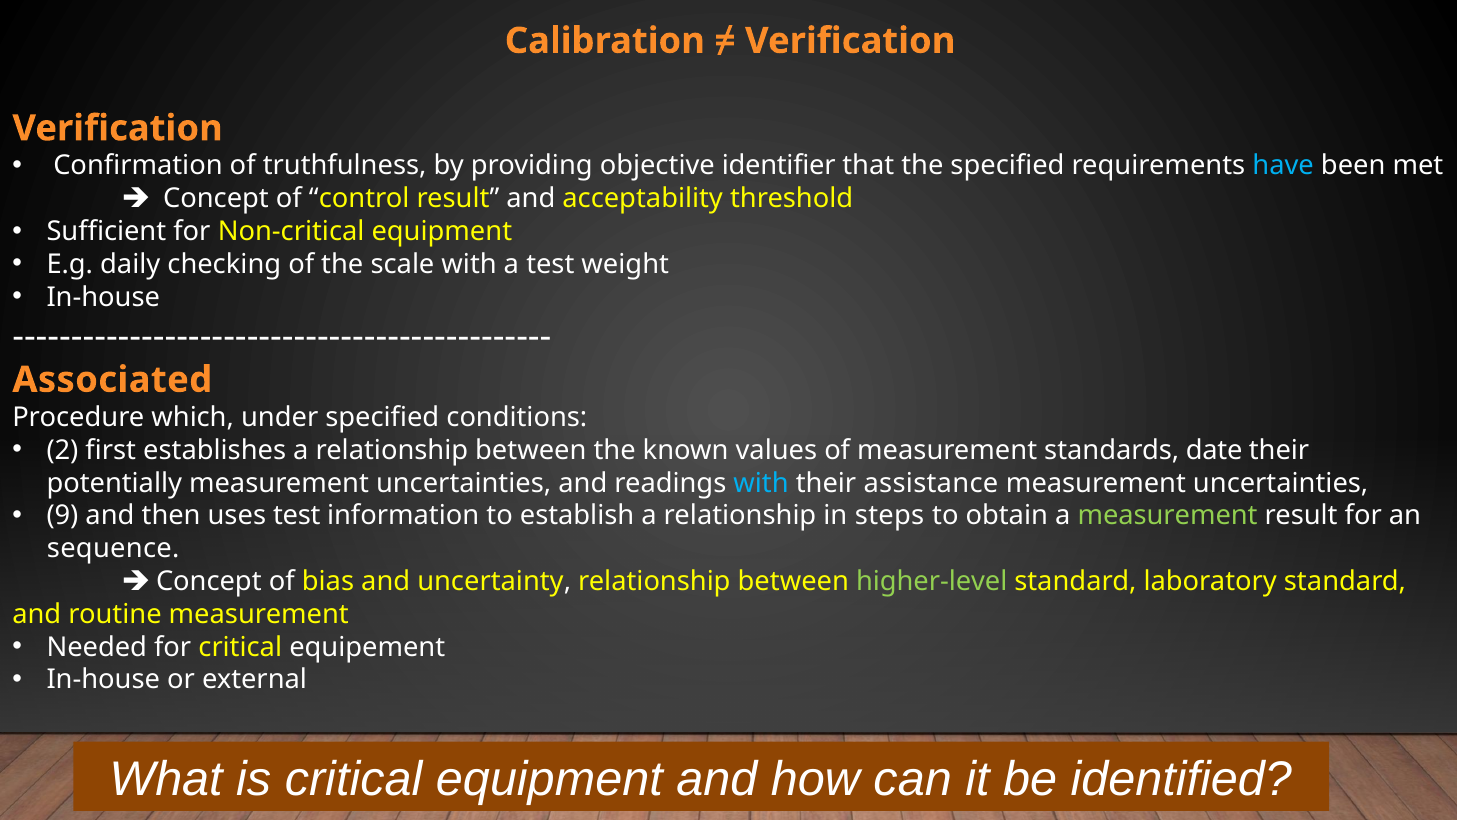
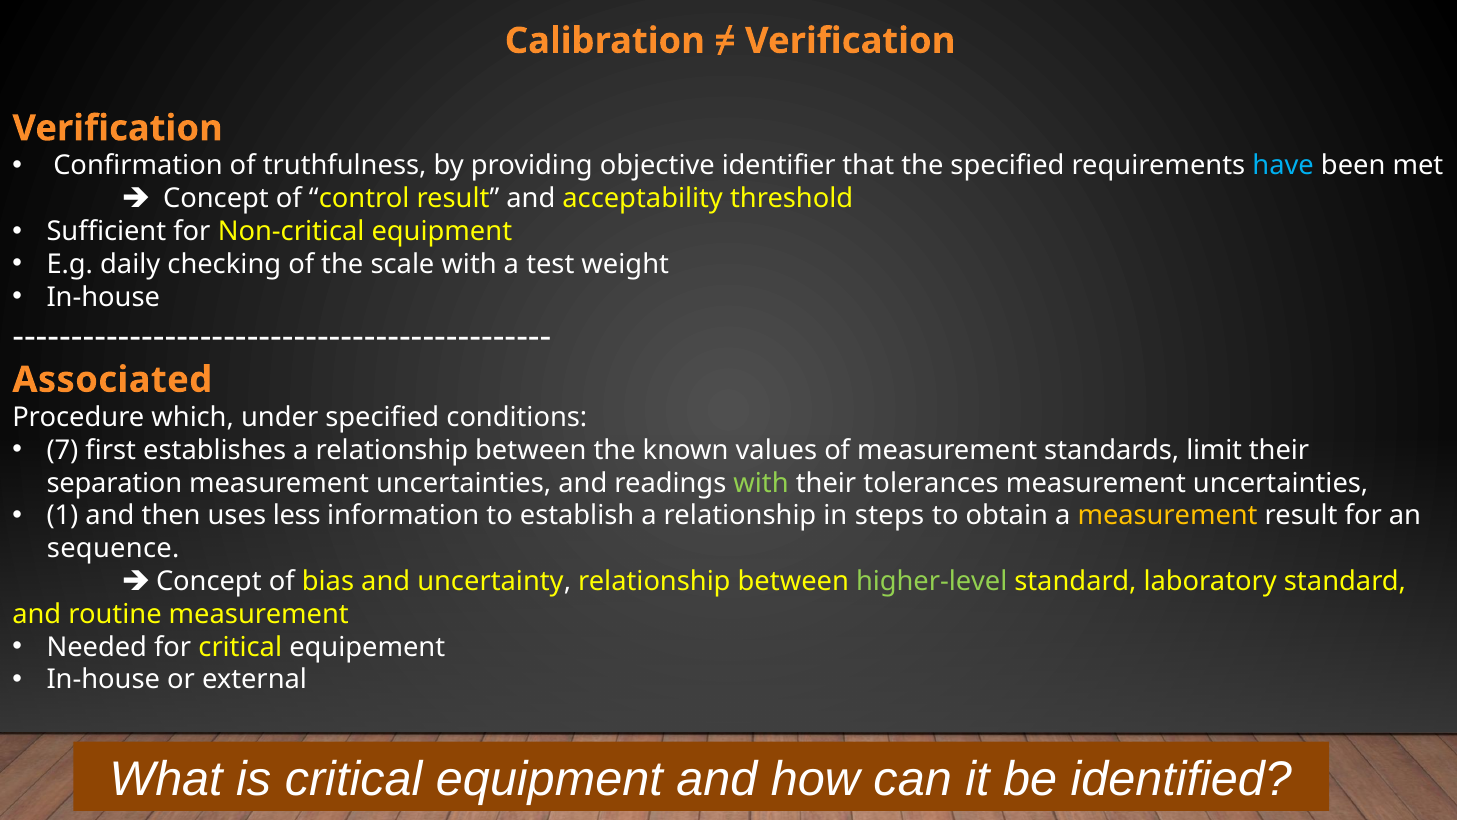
2: 2 -> 7
date: date -> limit
potentially: potentially -> separation
with at (761, 483) colour: light blue -> light green
assistance: assistance -> tolerances
9: 9 -> 1
uses test: test -> less
measurement at (1168, 516) colour: light green -> yellow
